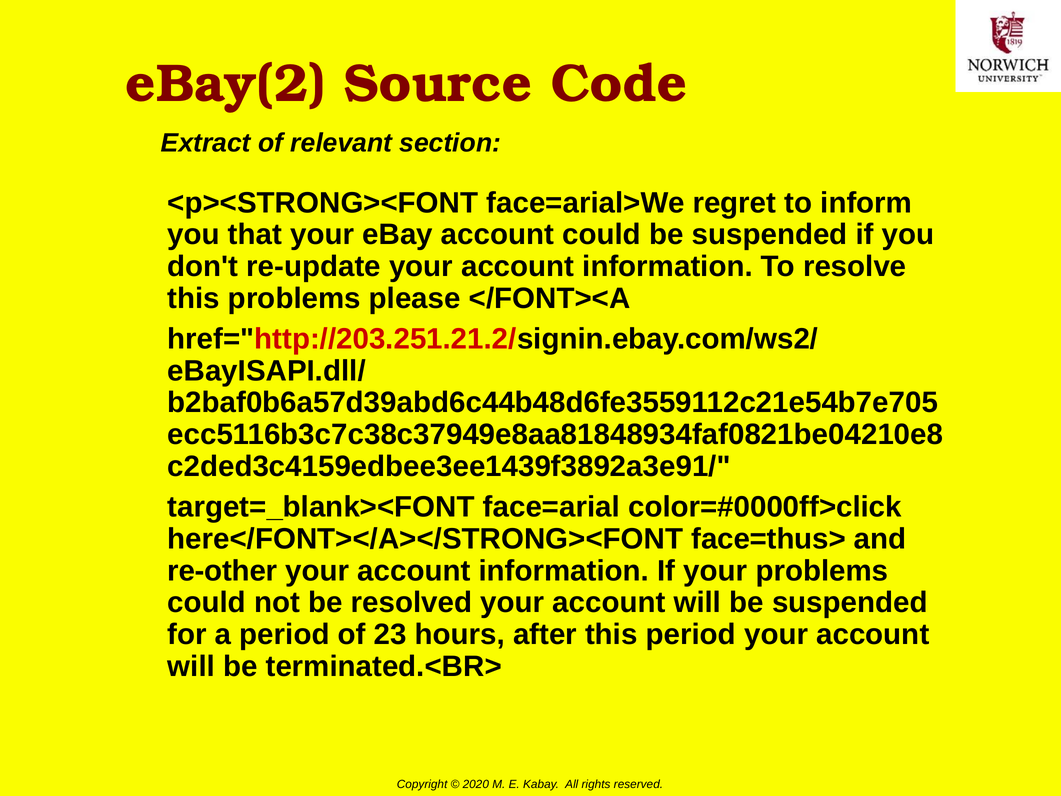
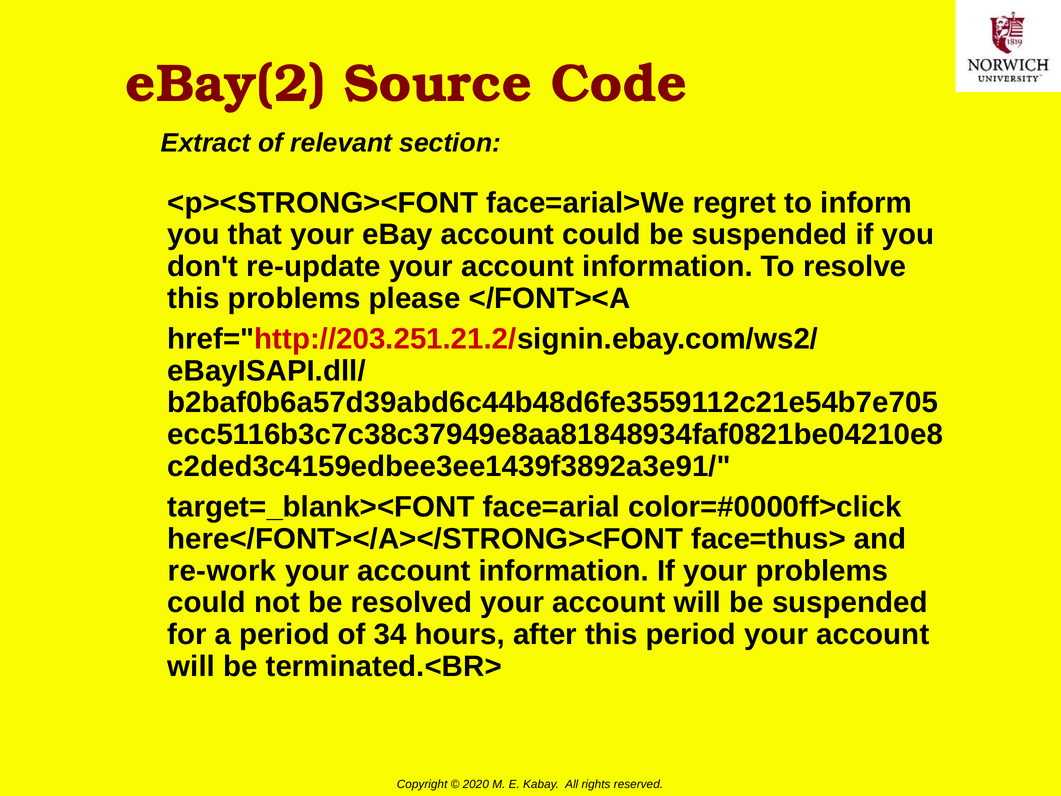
re-other: re-other -> re-work
23: 23 -> 34
